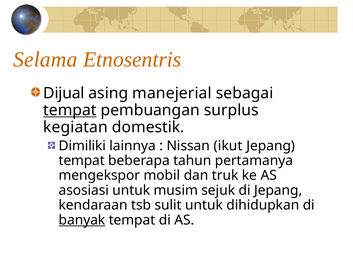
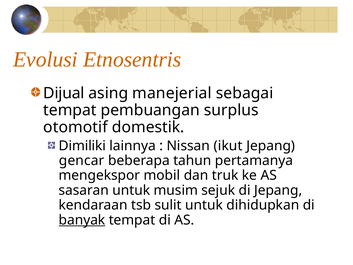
Selama: Selama -> Evolusi
tempat at (70, 110) underline: present -> none
kegiatan: kegiatan -> otomotif
tempat at (82, 160): tempat -> gencar
asosiasi: asosiasi -> sasaran
